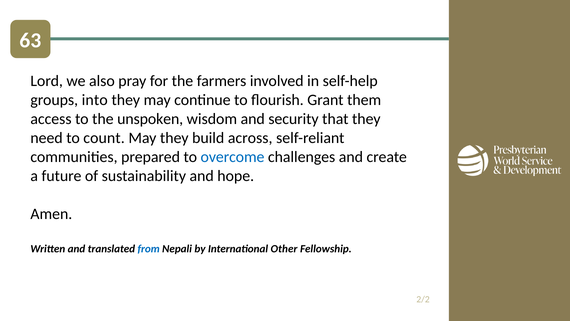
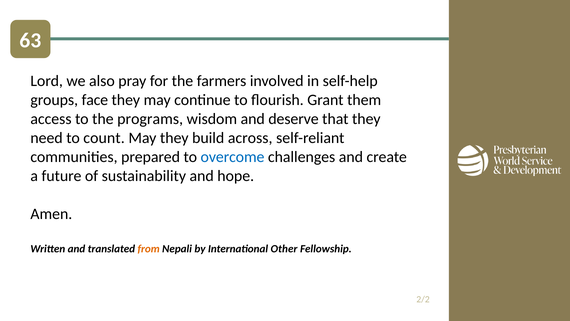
into: into -> face
unspoken: unspoken -> programs
security: security -> deserve
from colour: blue -> orange
